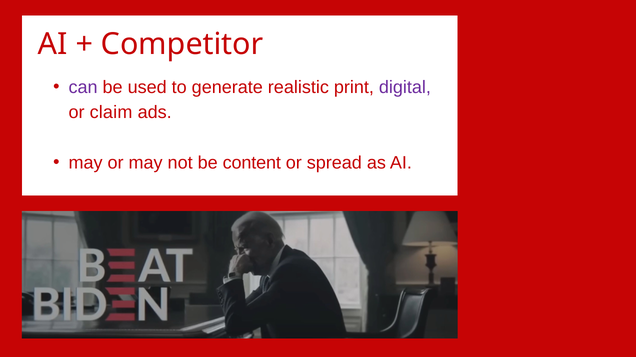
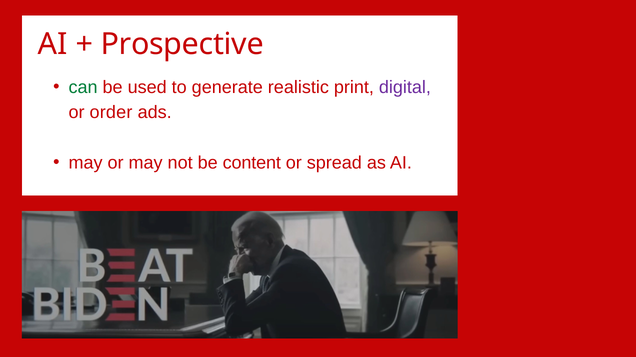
Competitor: Competitor -> Prospective
can colour: purple -> green
claim: claim -> order
